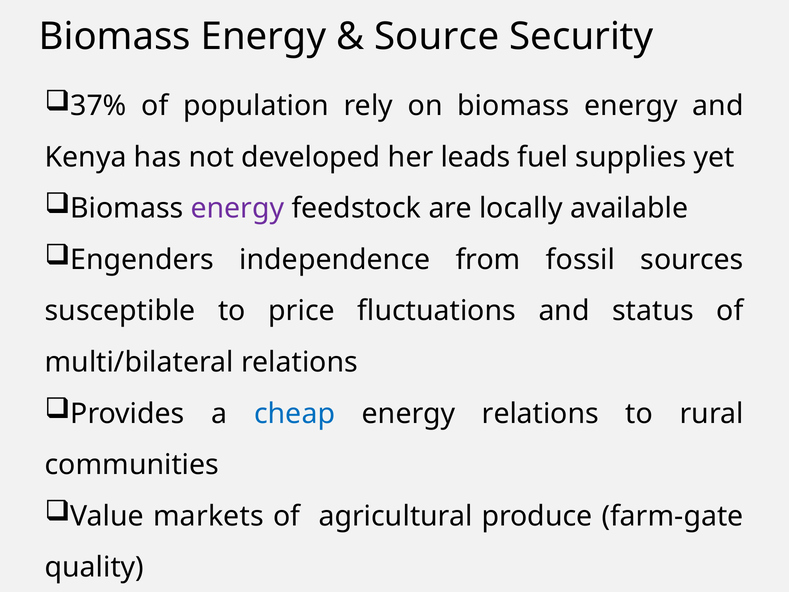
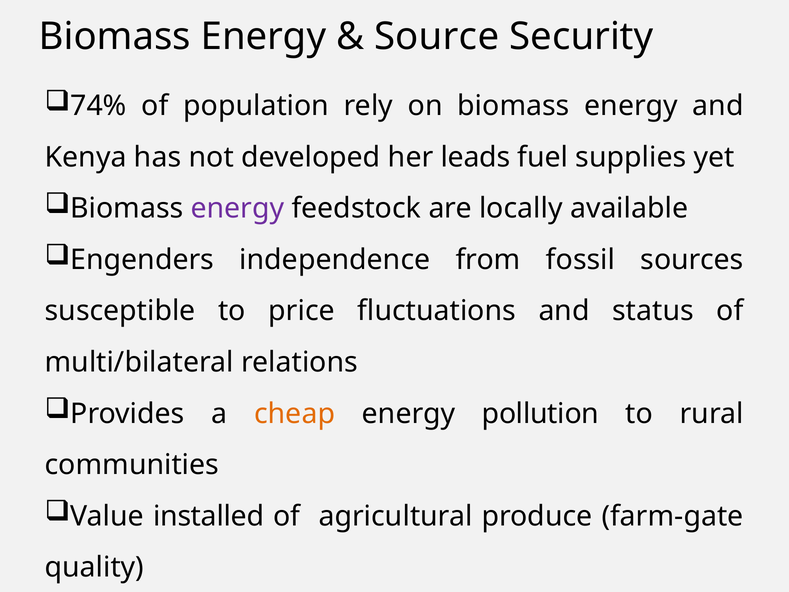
37%: 37% -> 74%
cheap colour: blue -> orange
energy relations: relations -> pollution
markets: markets -> installed
